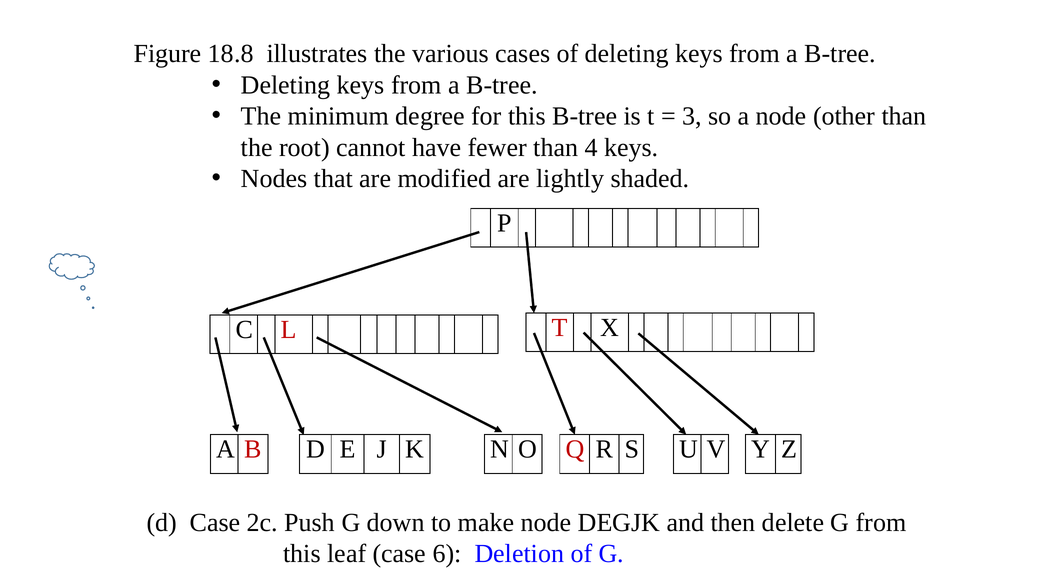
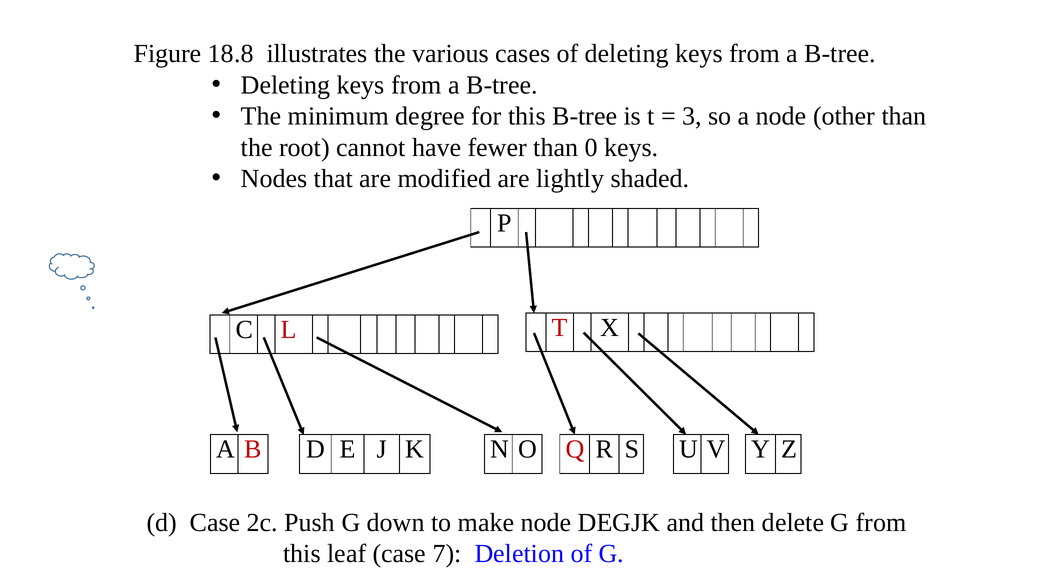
4: 4 -> 0
6: 6 -> 7
